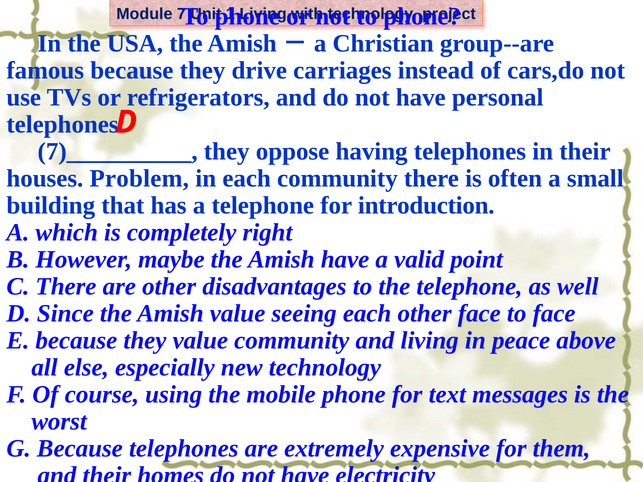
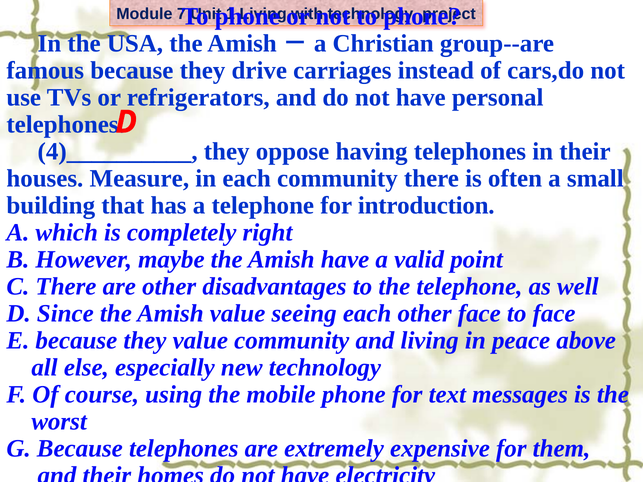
7)__________: 7)__________ -> 4)__________
Problem: Problem -> Measure
